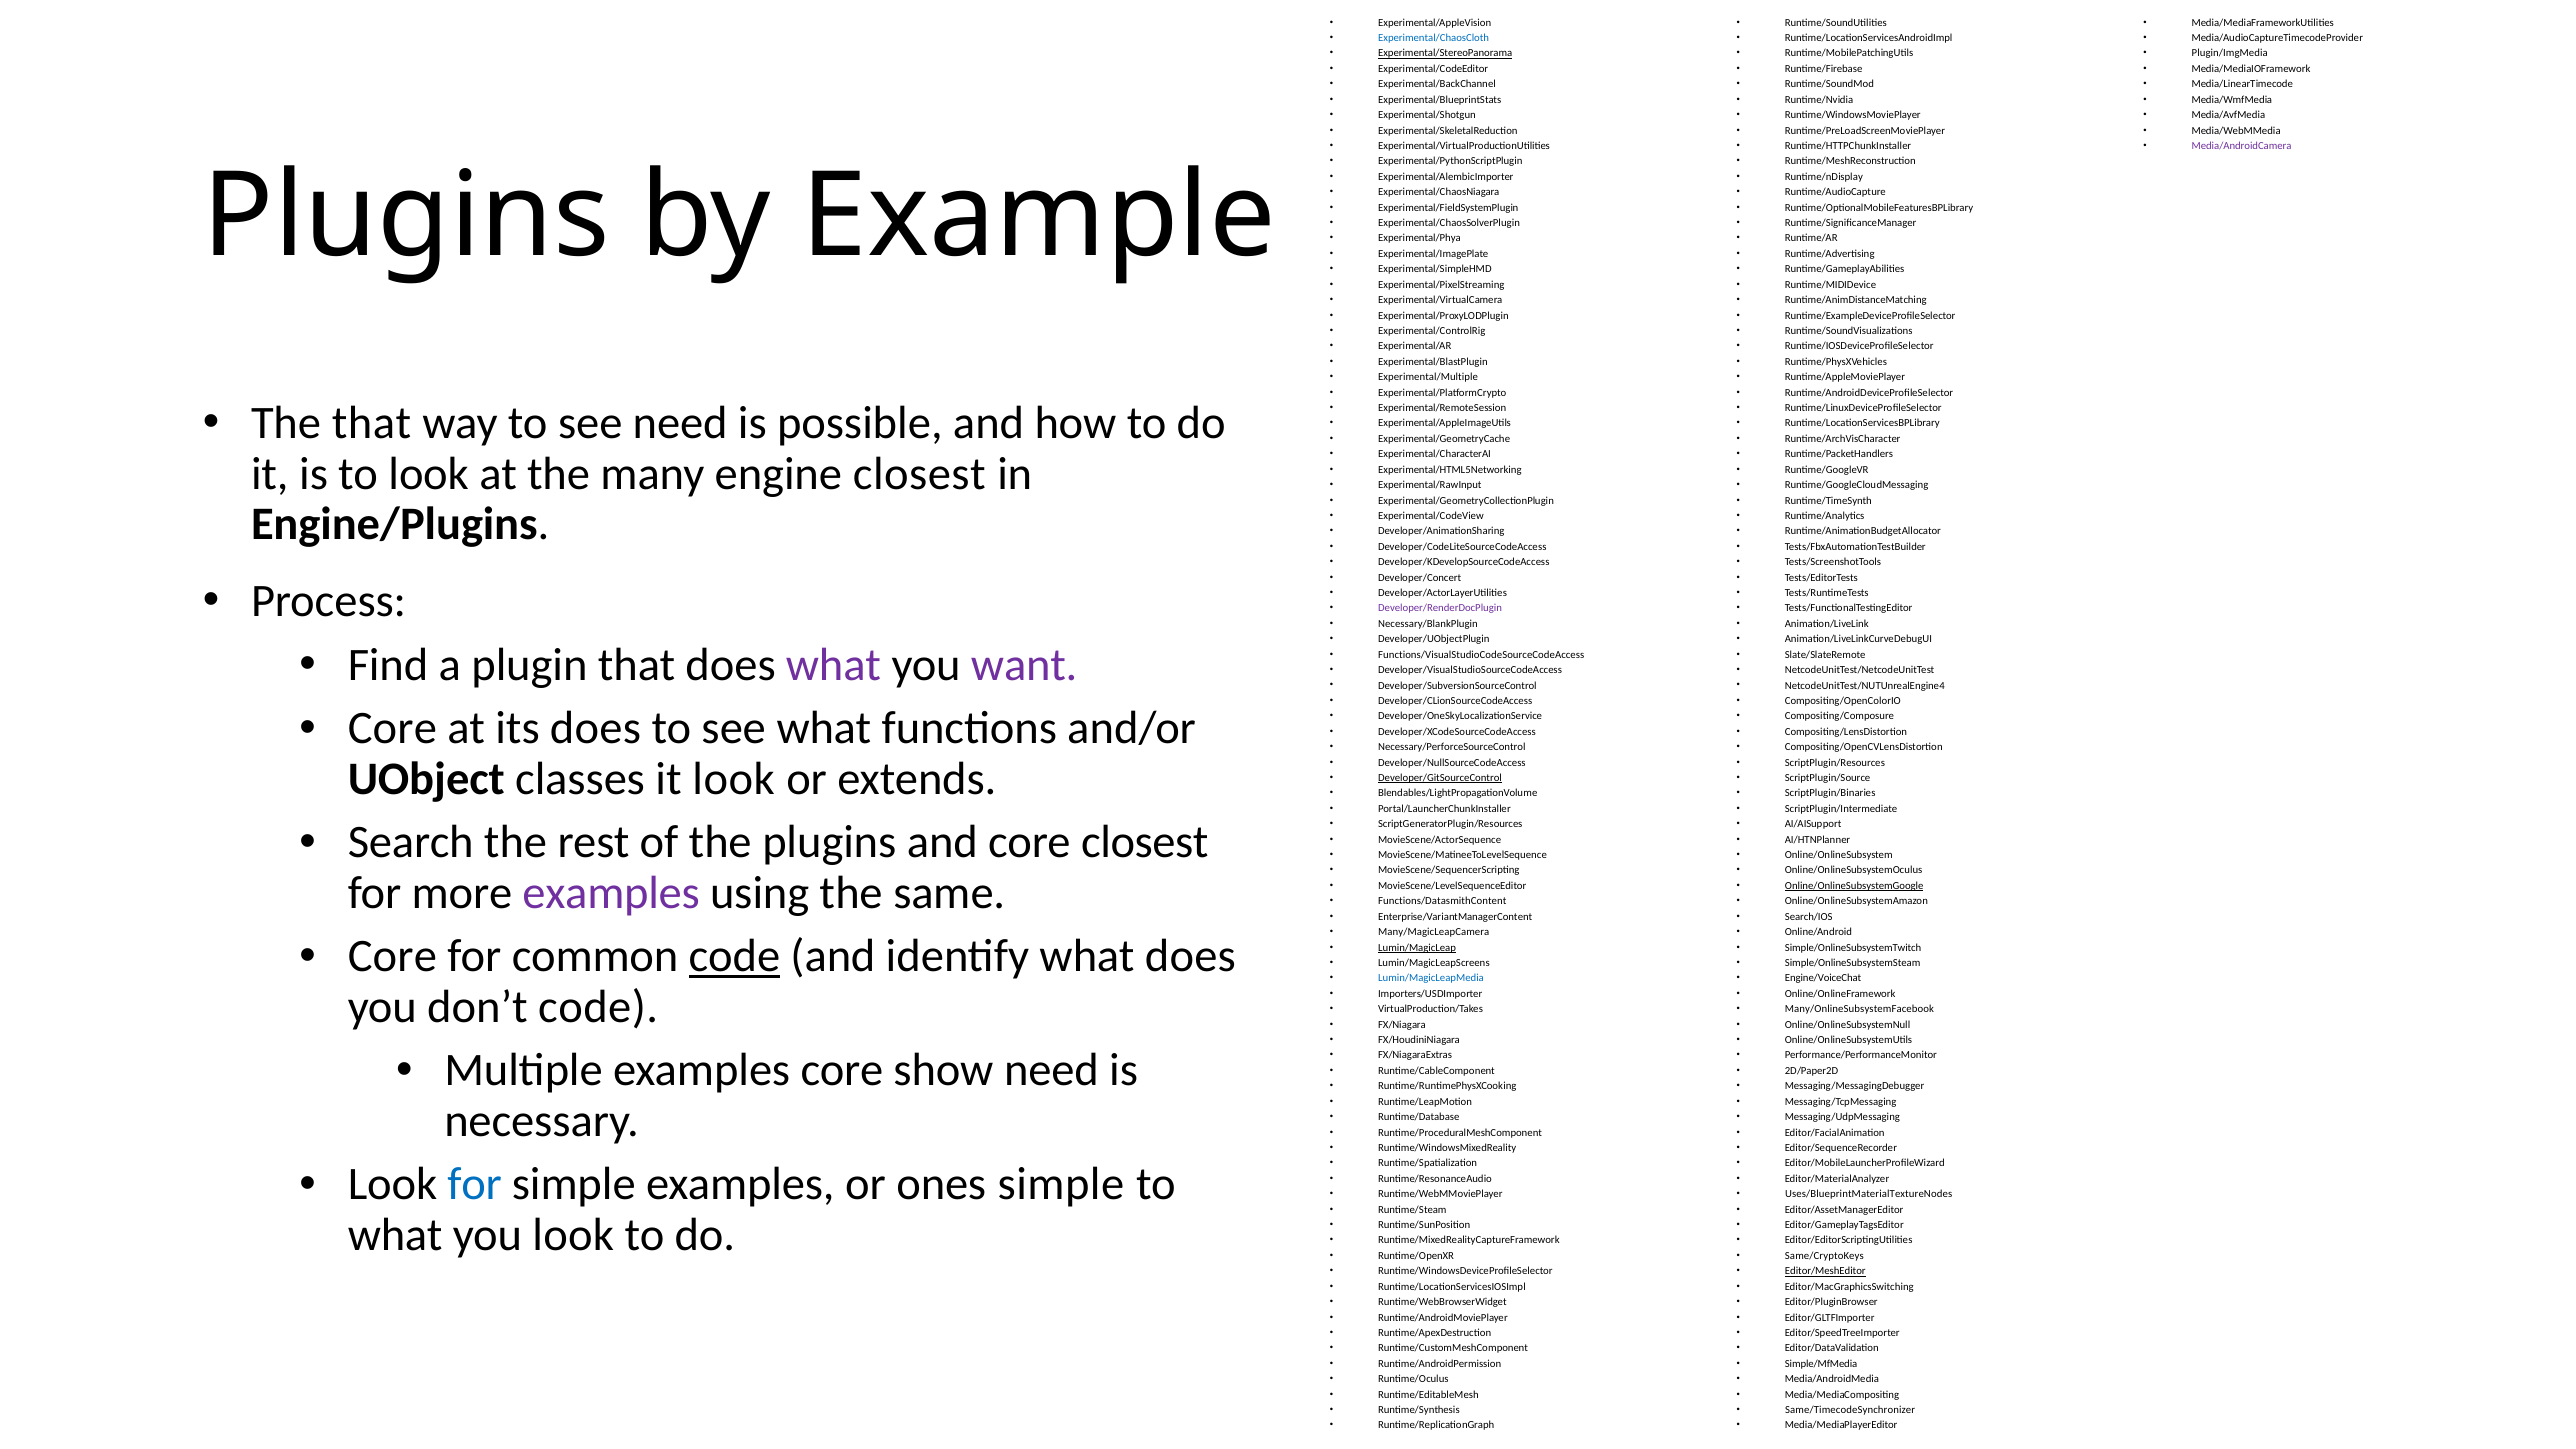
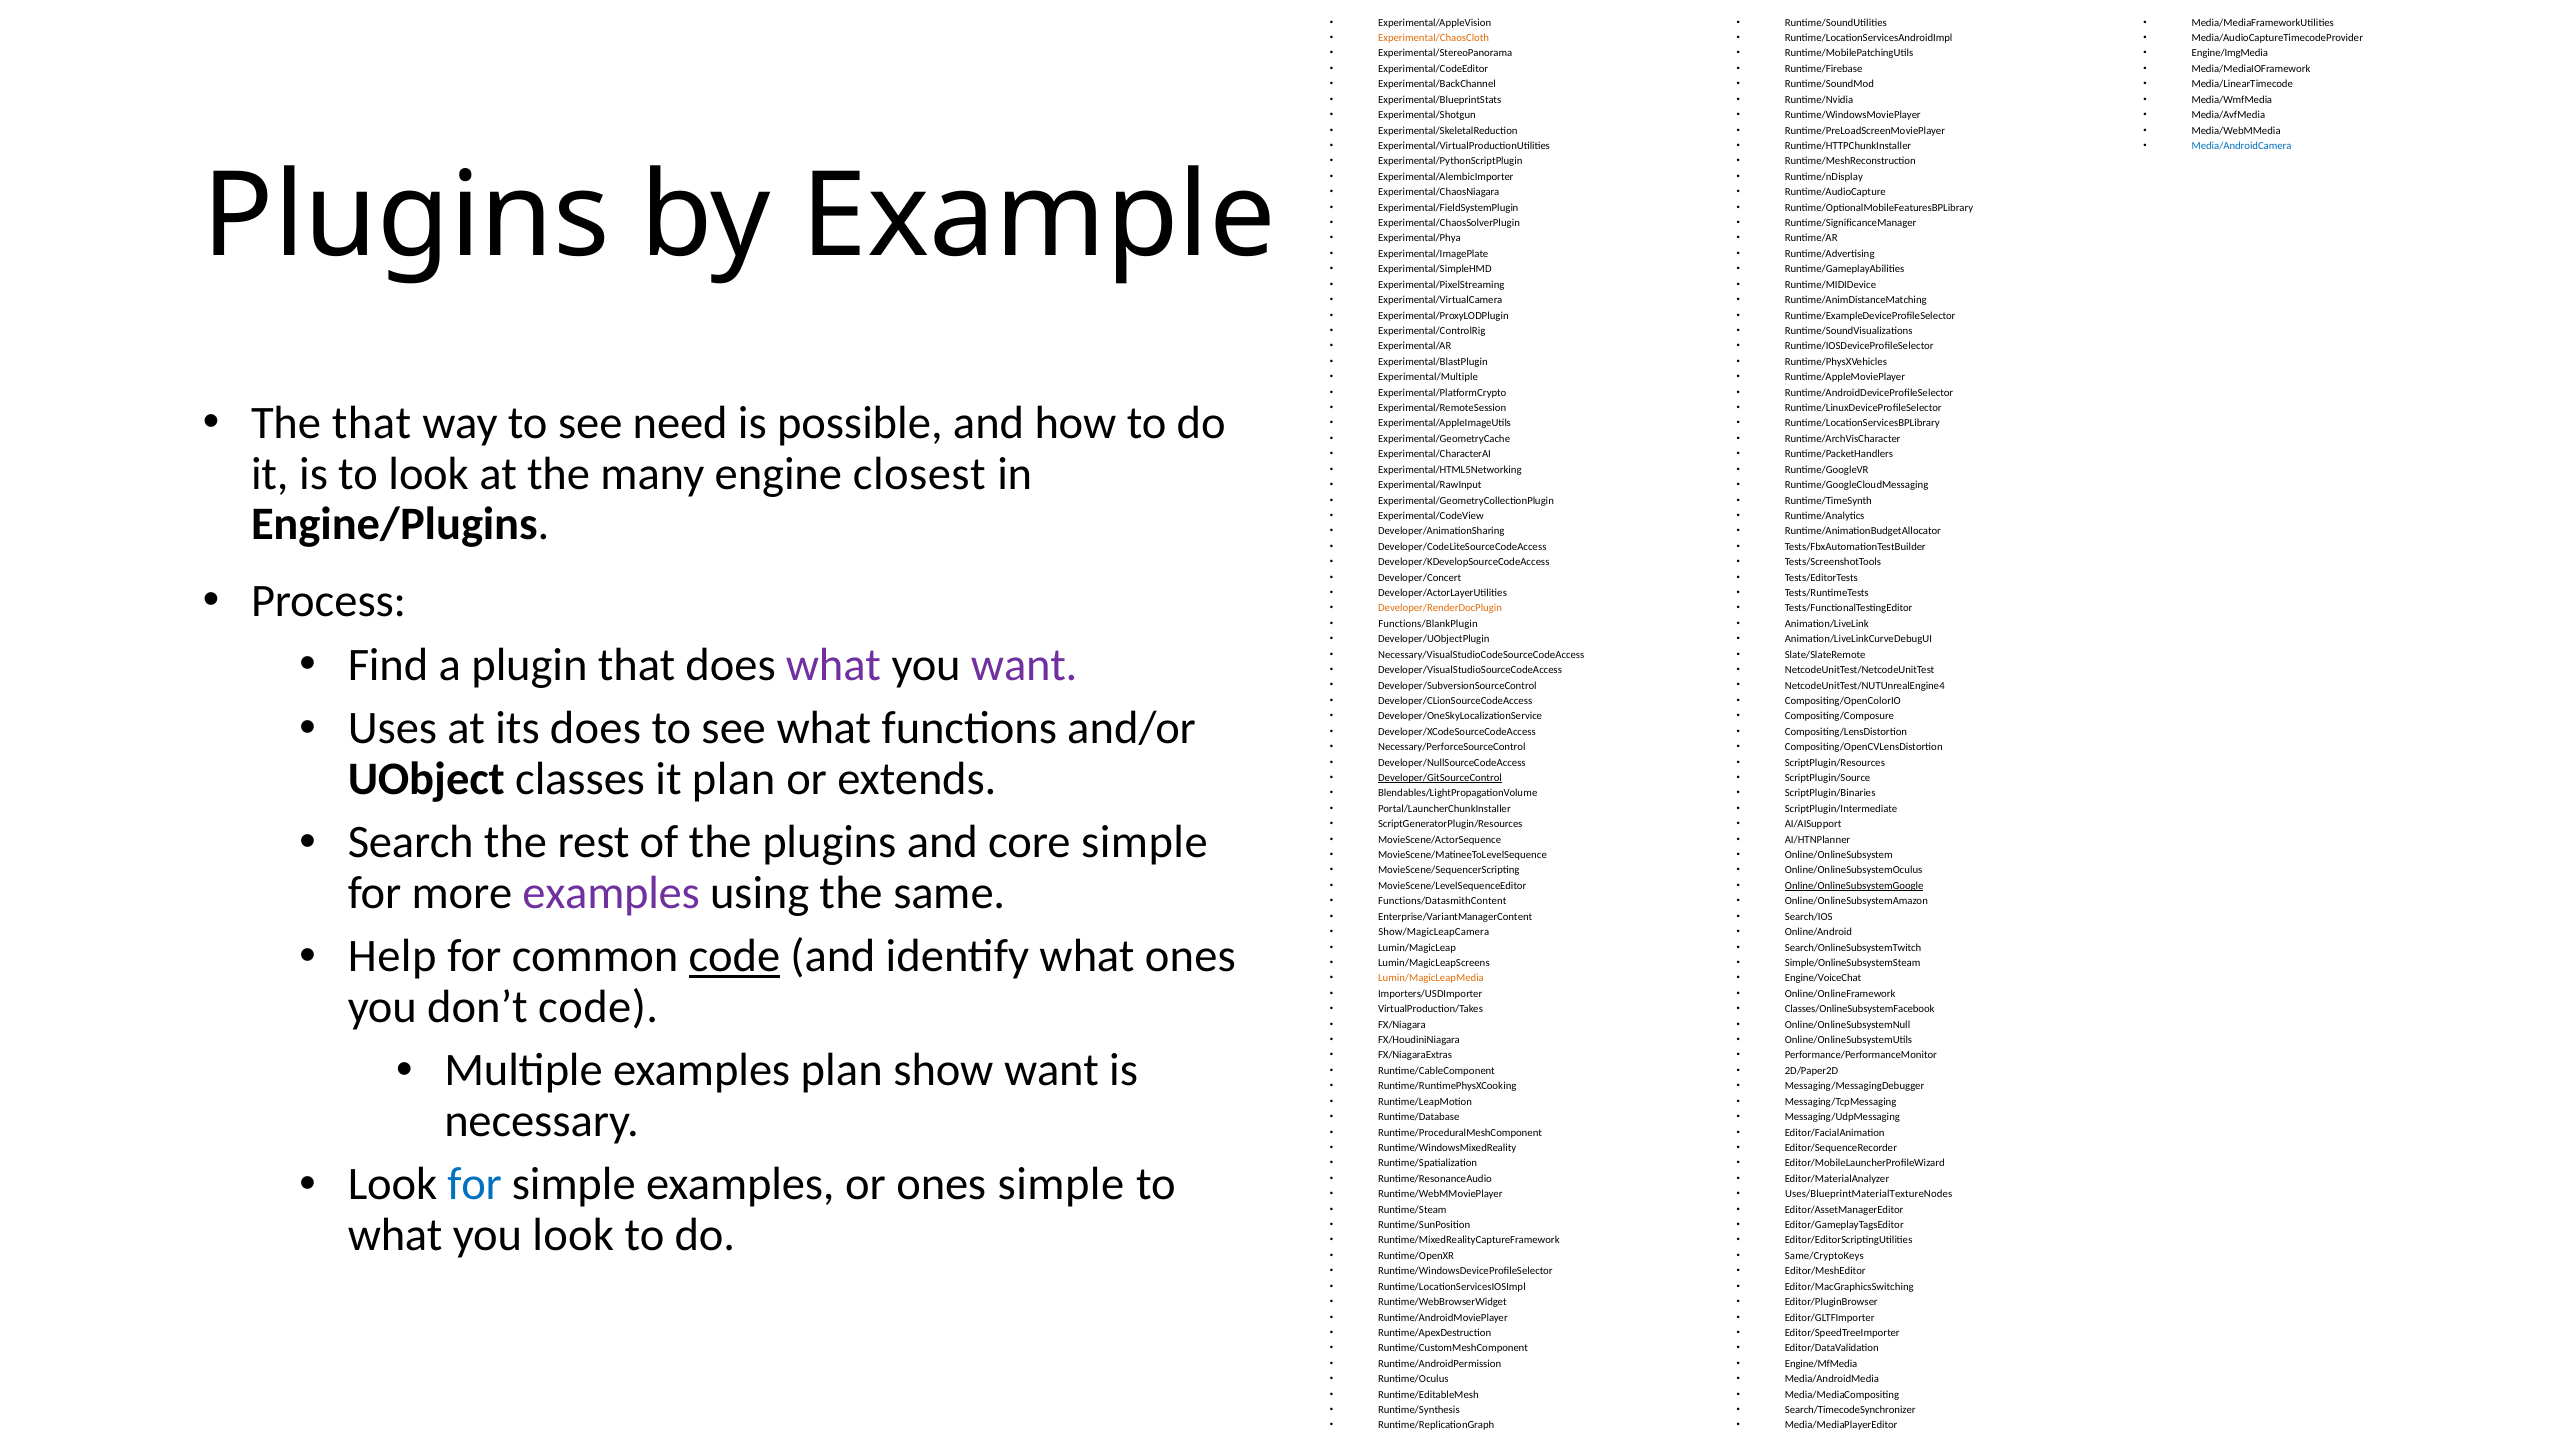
Experimental/ChaosCloth colour: blue -> orange
Experimental/StereoPanorama underline: present -> none
Plugin/ImgMedia: Plugin/ImgMedia -> Engine/ImgMedia
Media/AndroidCamera colour: purple -> blue
Developer/RenderDocPlugin colour: purple -> orange
Necessary/BlankPlugin: Necessary/BlankPlugin -> Functions/BlankPlugin
Functions/VisualStudioCodeSourceCodeAccess: Functions/VisualStudioCodeSourceCodeAccess -> Necessary/VisualStudioCodeSourceCodeAccess
Core at (392, 729): Core -> Uses
it look: look -> plan
core closest: closest -> simple
Many/MagicLeapCamera: Many/MagicLeapCamera -> Show/MagicLeapCamera
Core at (392, 957): Core -> Help
what does: does -> ones
Lumin/MagicLeap underline: present -> none
Simple/OnlineSubsystemTwitch: Simple/OnlineSubsystemTwitch -> Search/OnlineSubsystemTwitch
Lumin/MagicLeapMedia colour: blue -> orange
Many/OnlineSubsystemFacebook: Many/OnlineSubsystemFacebook -> Classes/OnlineSubsystemFacebook
examples core: core -> plan
show need: need -> want
Editor/MeshEditor underline: present -> none
Simple/MfMedia: Simple/MfMedia -> Engine/MfMedia
Same/TimecodeSynchronizer: Same/TimecodeSynchronizer -> Search/TimecodeSynchronizer
